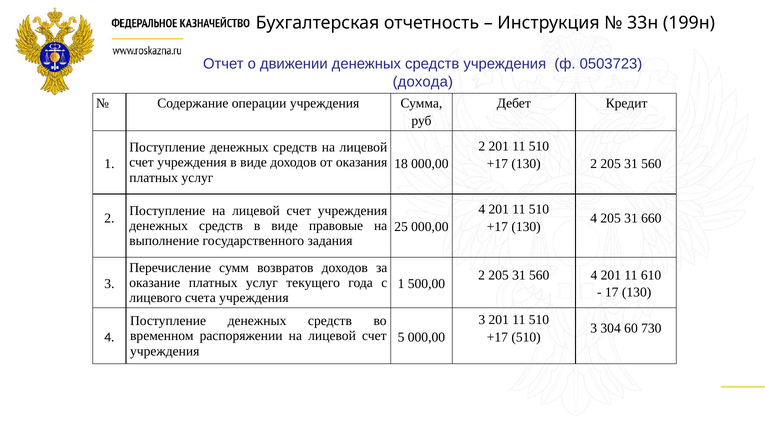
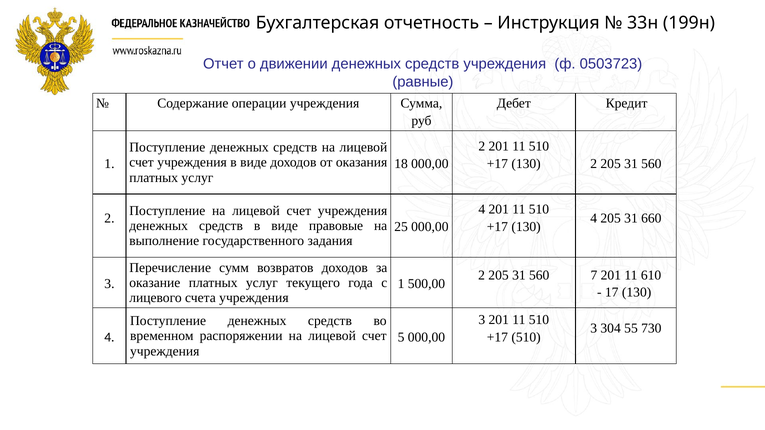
дохода: дохода -> равные
560 4: 4 -> 7
60: 60 -> 55
